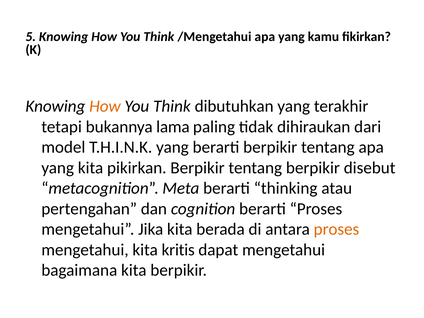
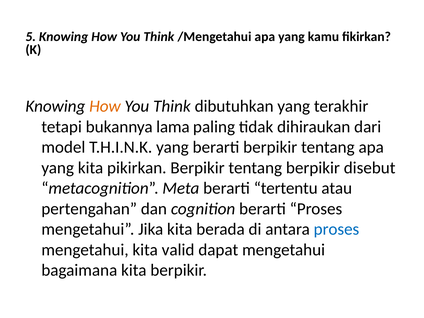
thinking: thinking -> tertentu
proses at (336, 229) colour: orange -> blue
kritis: kritis -> valid
